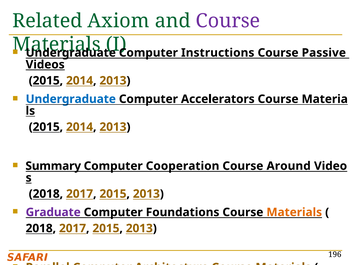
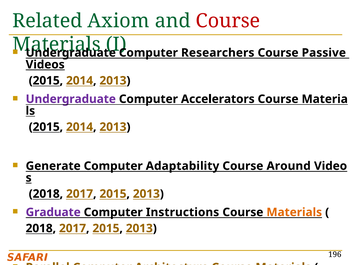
Course at (228, 21) colour: purple -> red
Instructions: Instructions -> Researchers
Undergraduate at (71, 99) colour: blue -> purple
Summary: Summary -> Generate
Cooperation: Cooperation -> Adaptability
Foundations: Foundations -> Instructions
